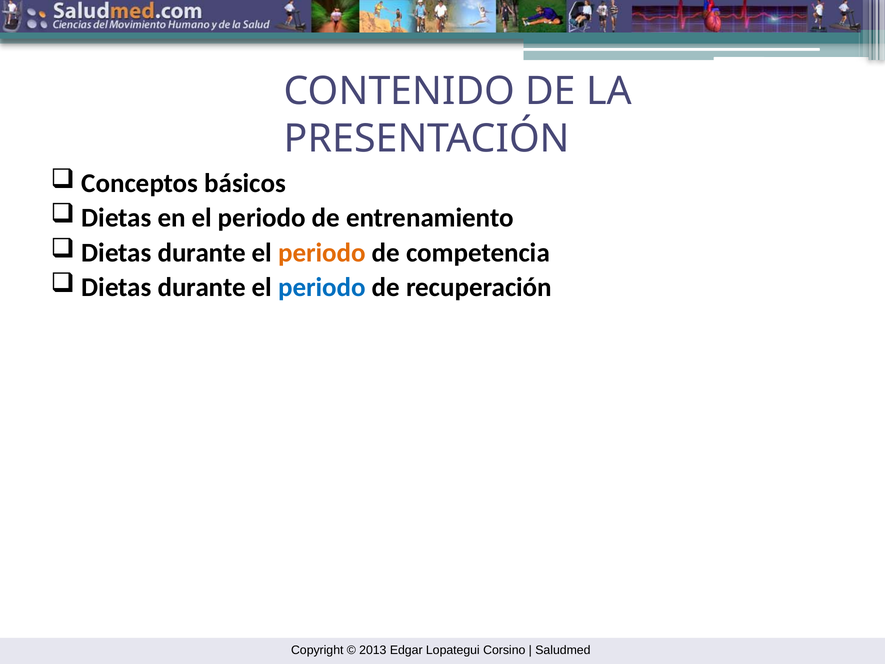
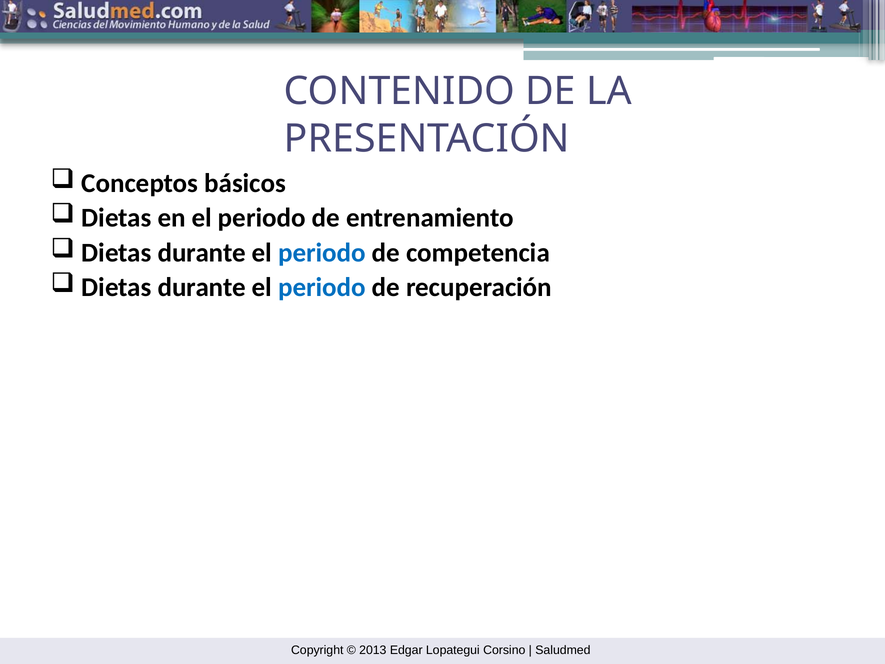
periodo at (322, 253) colour: orange -> blue
